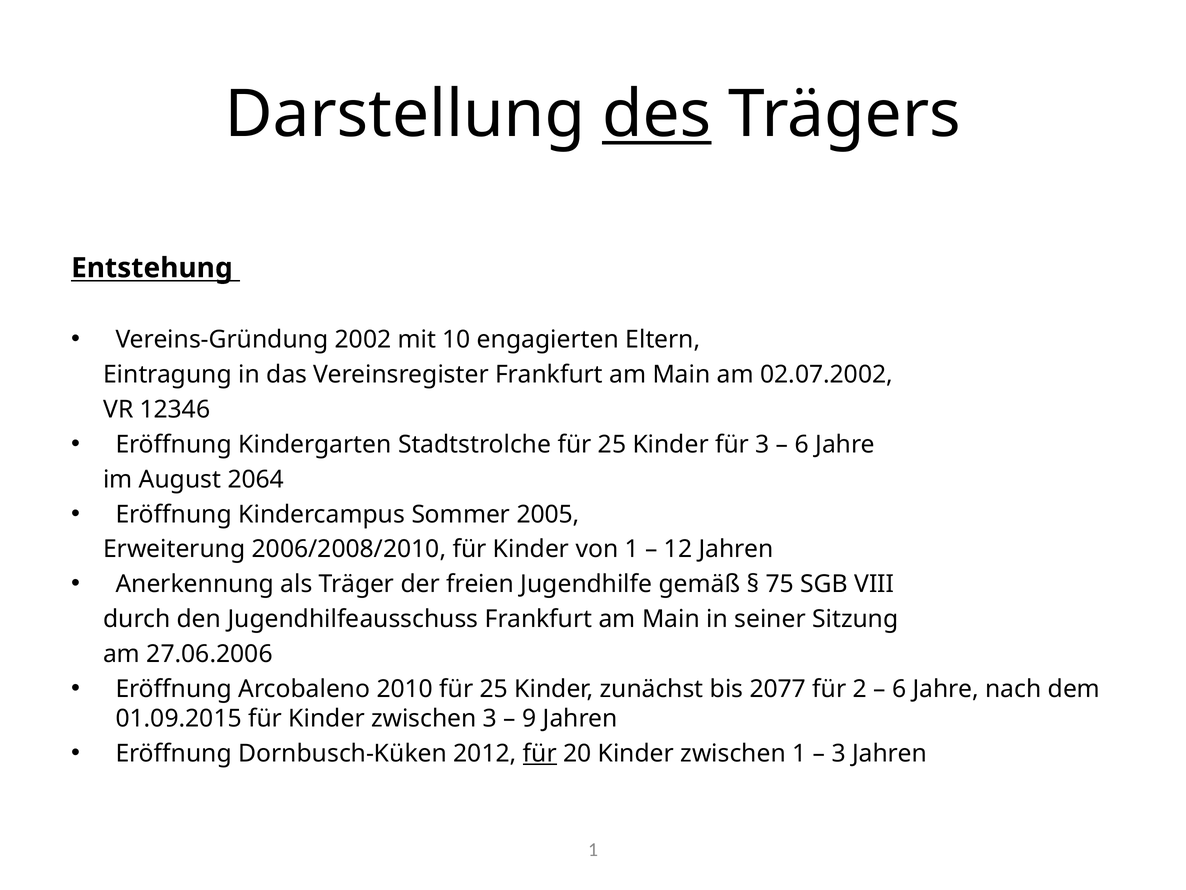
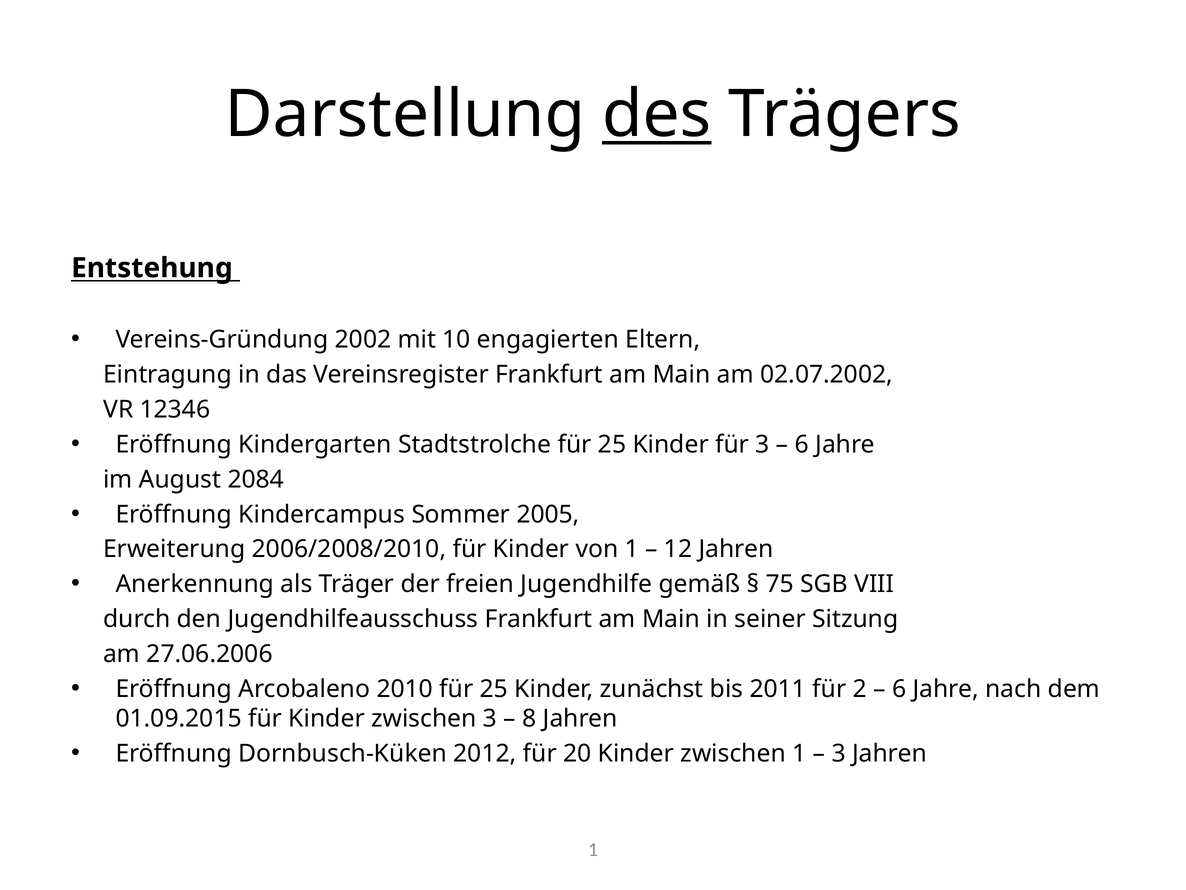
2064: 2064 -> 2084
2077: 2077 -> 2011
9: 9 -> 8
für at (540, 753) underline: present -> none
